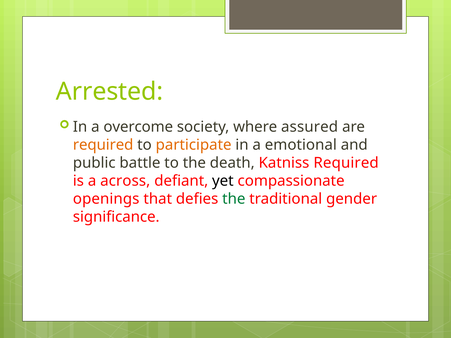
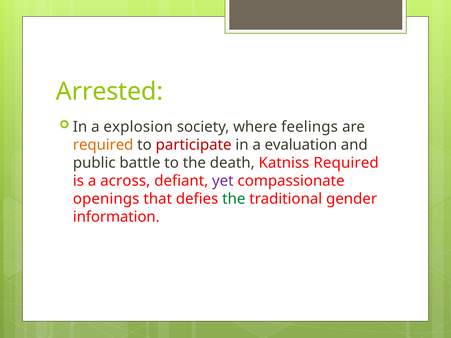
overcome: overcome -> explosion
assured: assured -> feelings
participate colour: orange -> red
emotional: emotional -> evaluation
yet colour: black -> purple
significance: significance -> information
